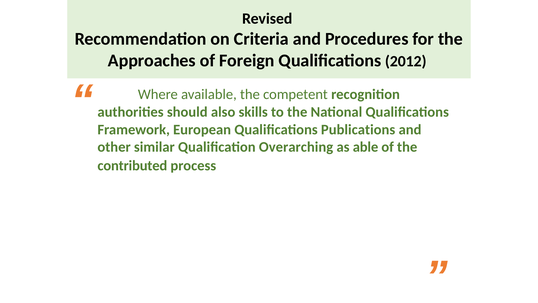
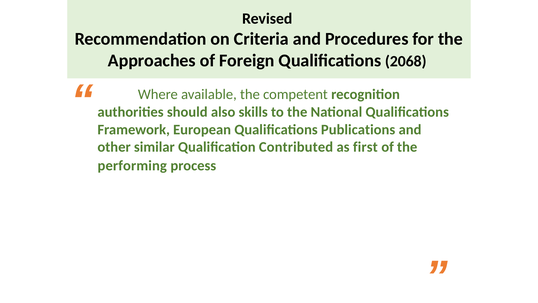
2012: 2012 -> 2068
Overarching: Overarching -> Contributed
able: able -> first
contributed: contributed -> performing
